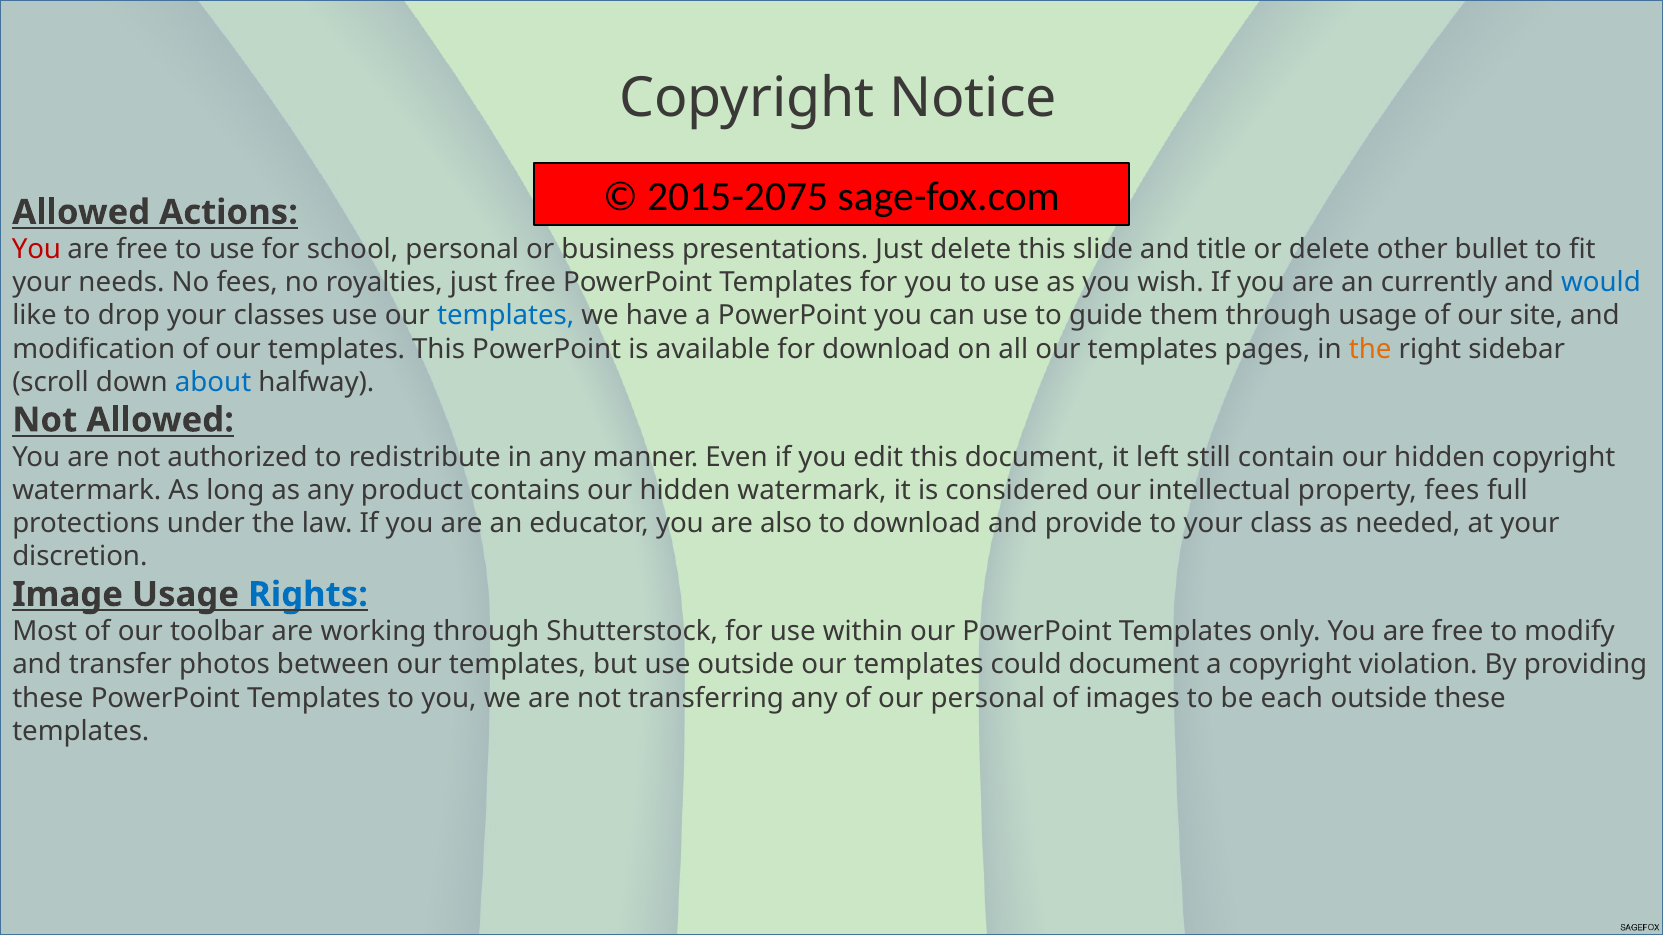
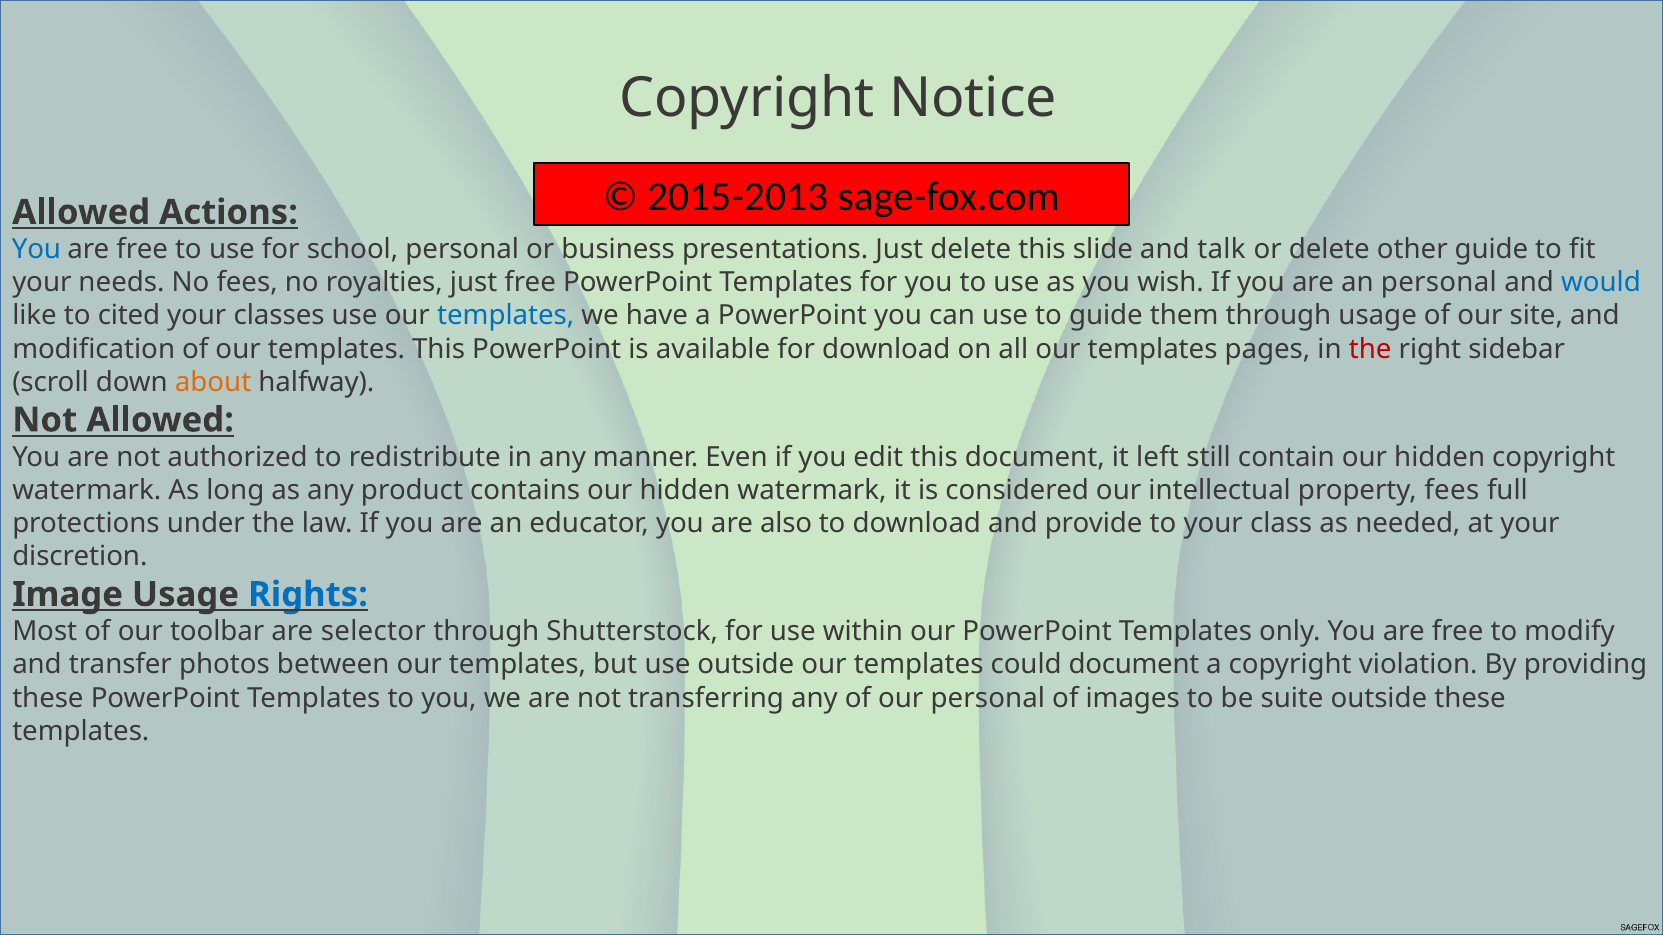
2015-2075: 2015-2075 -> 2015-2013
You at (36, 249) colour: red -> blue
title: title -> talk
other bullet: bullet -> guide
an currently: currently -> personal
drop: drop -> cited
the at (1370, 349) colour: orange -> red
about colour: blue -> orange
working: working -> selector
each: each -> suite
